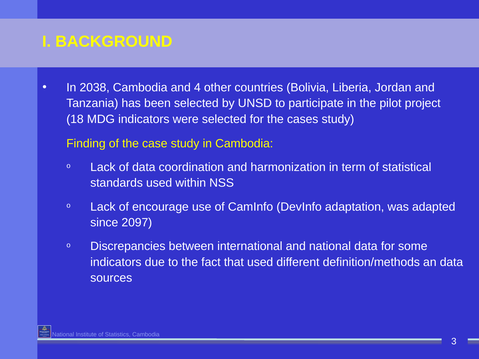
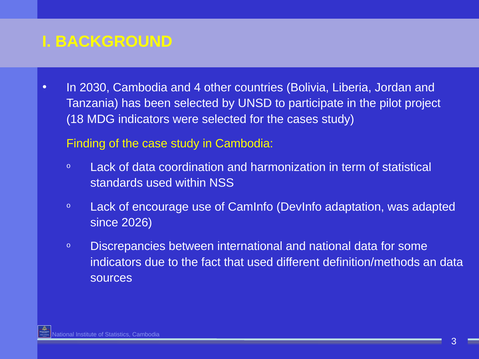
2038: 2038 -> 2030
2097: 2097 -> 2026
